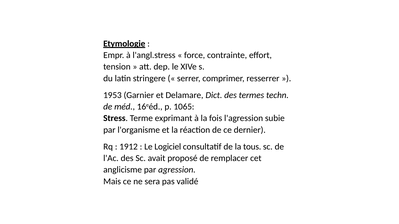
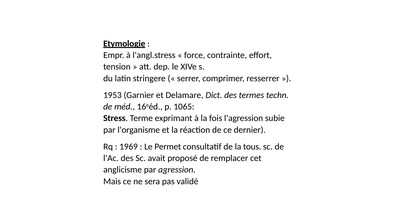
1912: 1912 -> 1969
Logiciel: Logiciel -> Permet
